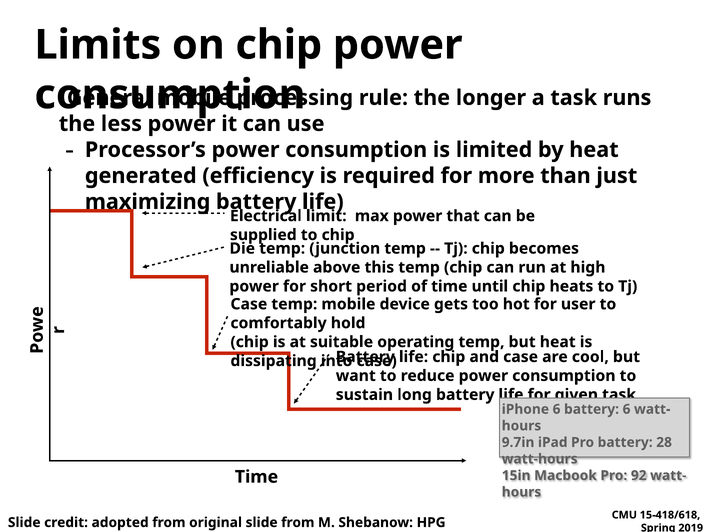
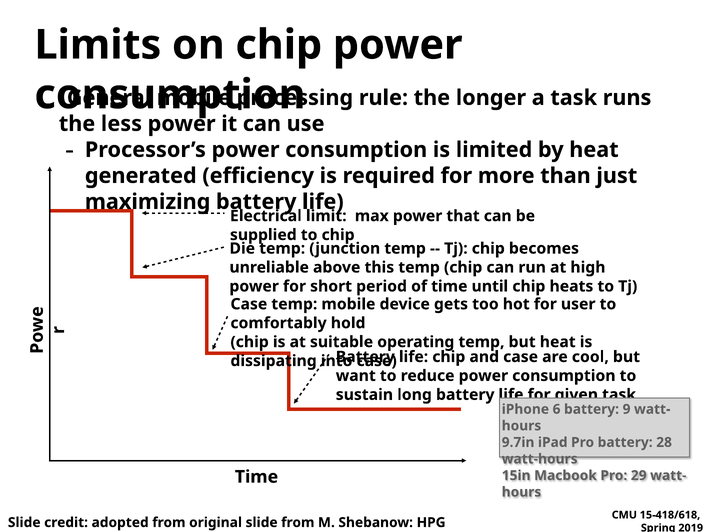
battery 6: 6 -> 9
92: 92 -> 29
